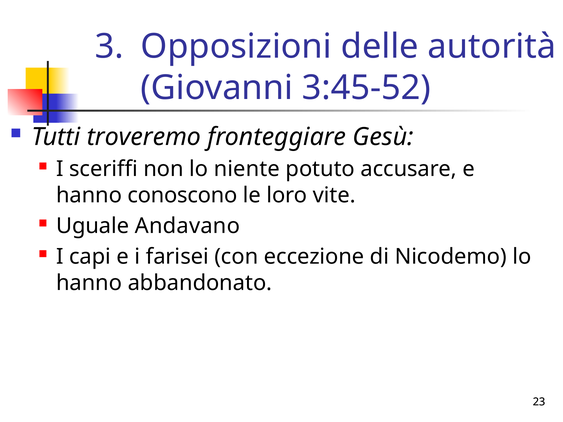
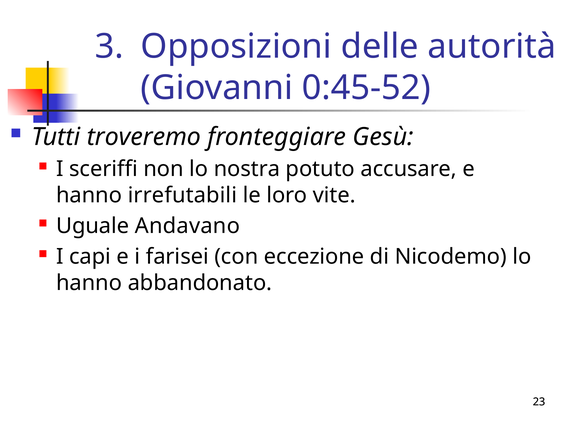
3:45-52: 3:45-52 -> 0:45-52
niente: niente -> nostra
conoscono: conoscono -> irrefutabili
